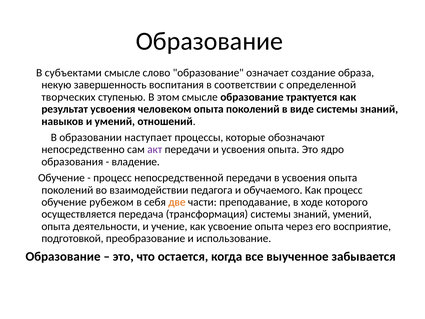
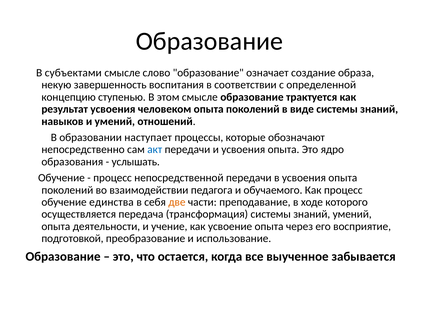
творческих: творческих -> концепцию
акт colour: purple -> blue
владение: владение -> услышать
рубежом: рубежом -> единства
